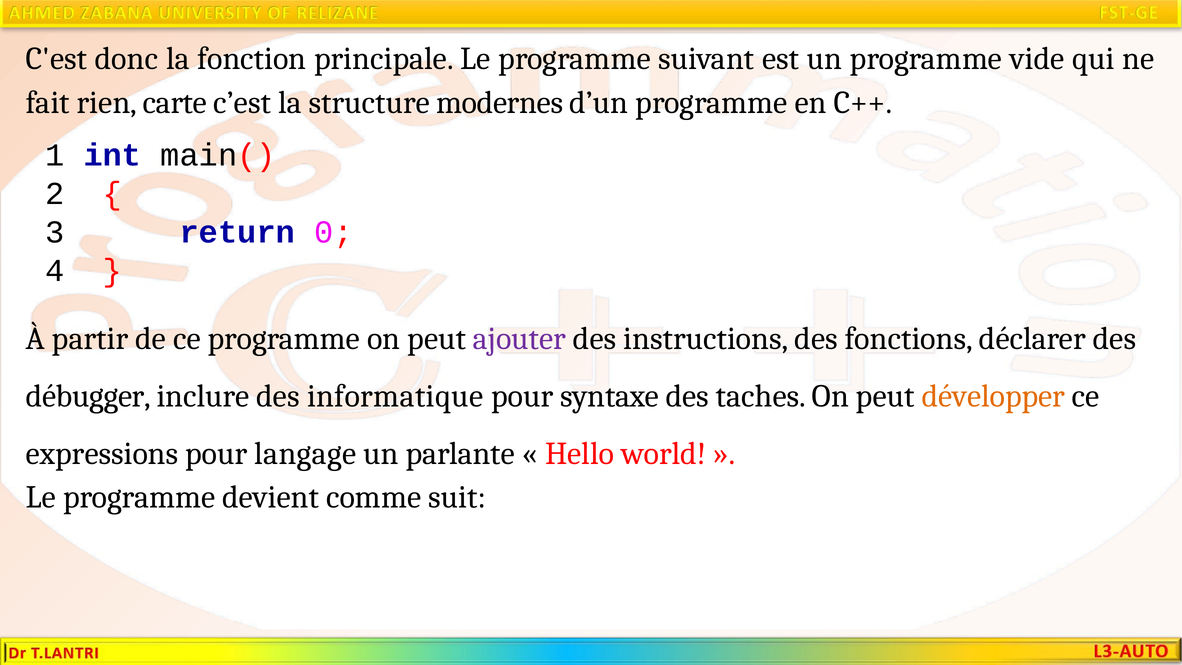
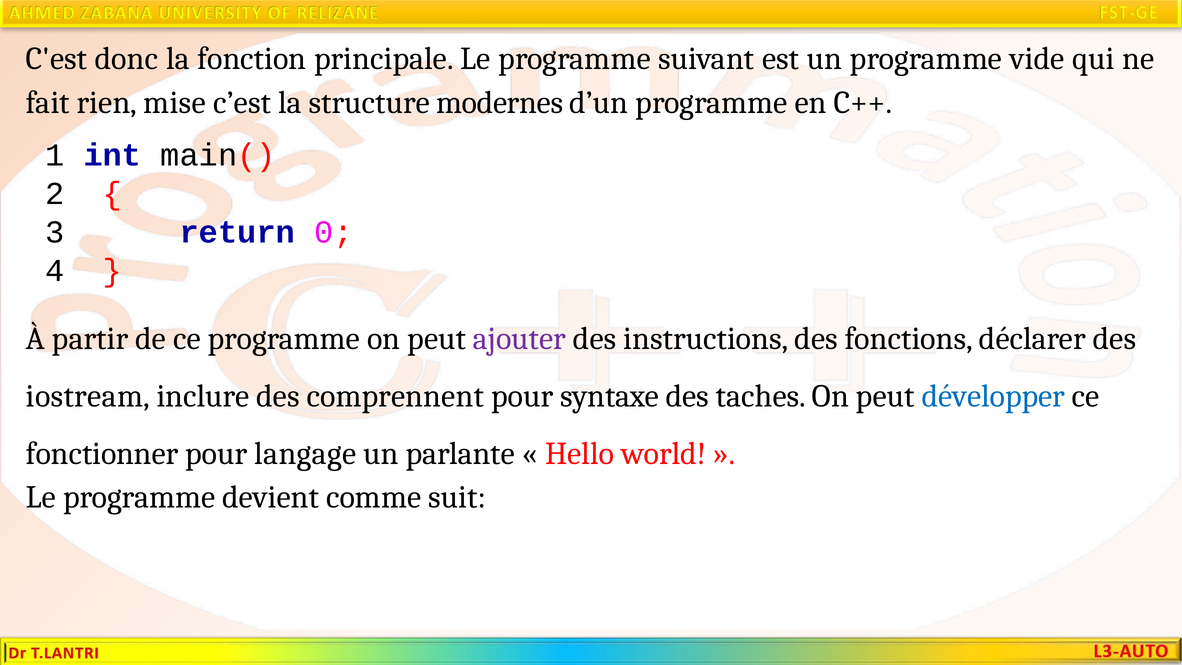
carte: carte -> mise
débugger: débugger -> iostream
informatique: informatique -> comprennent
développer colour: orange -> blue
expressions: expressions -> fonctionner
